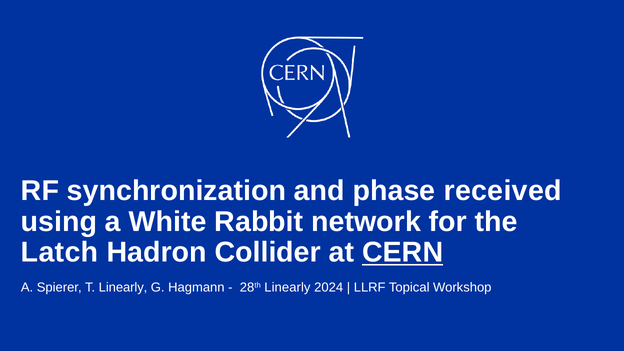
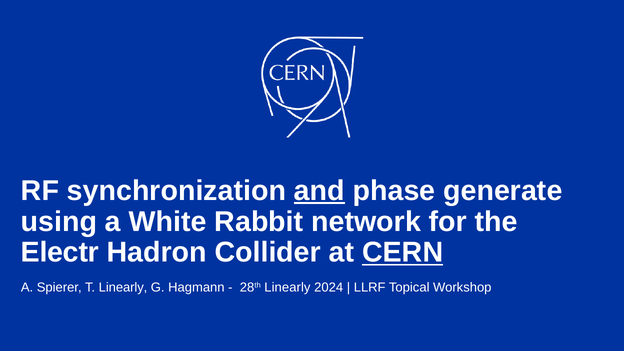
and underline: none -> present
received: received -> generate
Latch: Latch -> Electr
